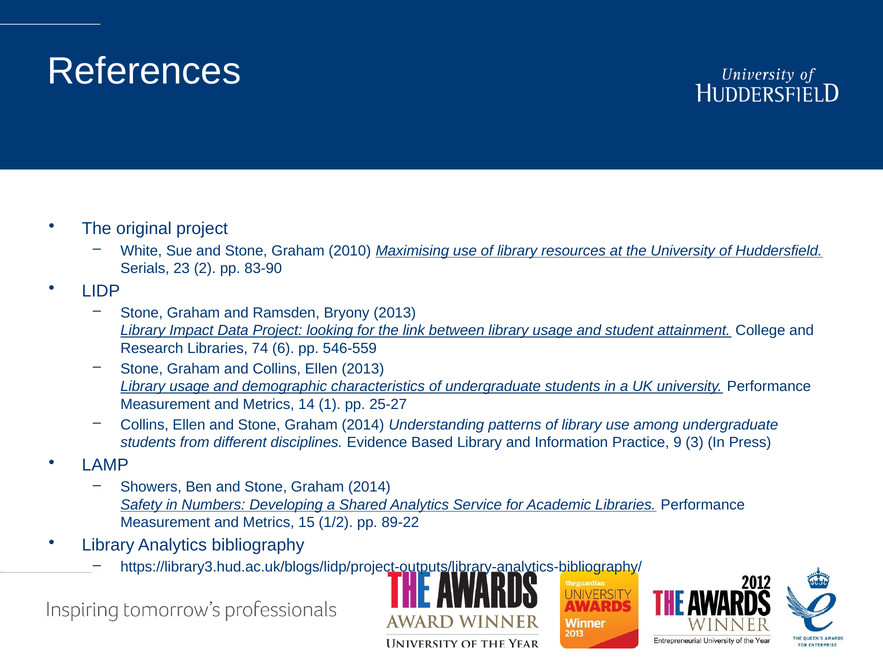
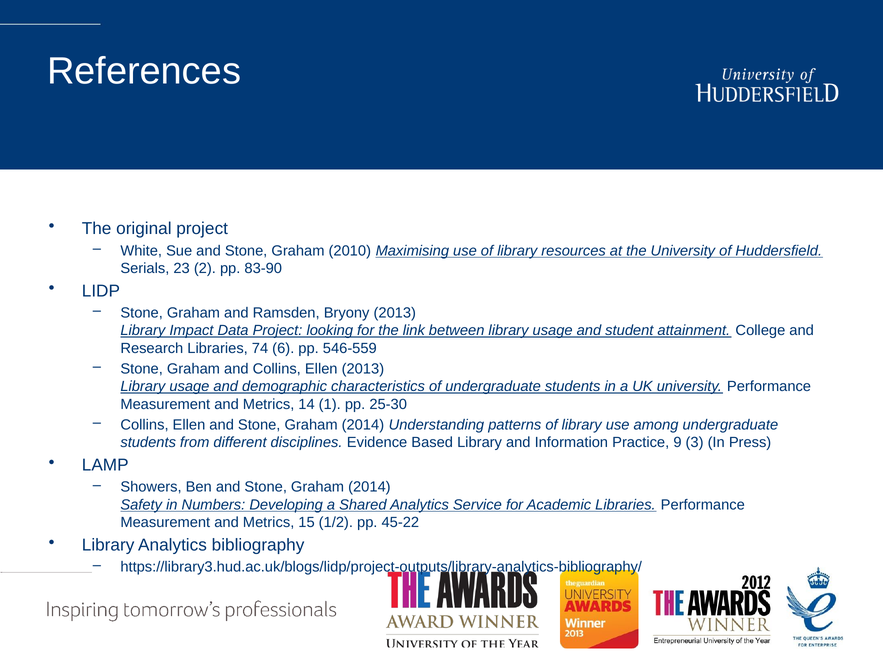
25-27: 25-27 -> 25-30
89-22: 89-22 -> 45-22
